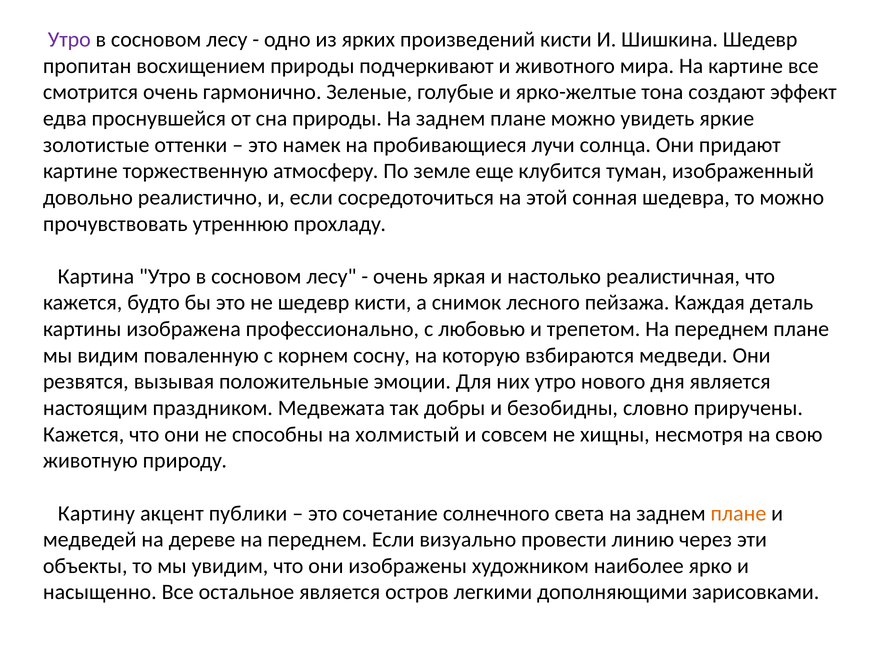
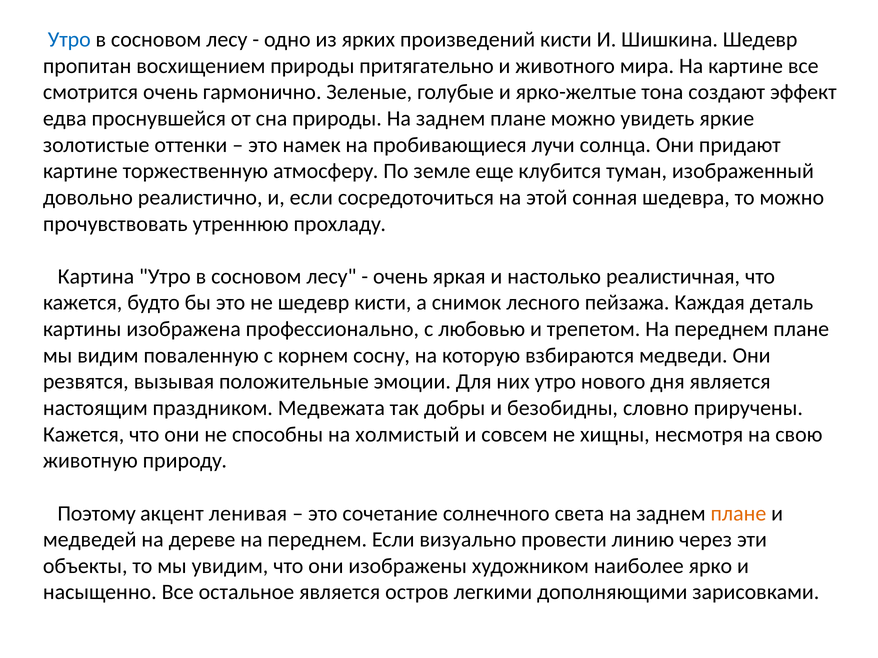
Утро at (69, 40) colour: purple -> blue
подчеркивают: подчеркивают -> притягательно
Картину: Картину -> Поэтому
публики: публики -> ленивая
